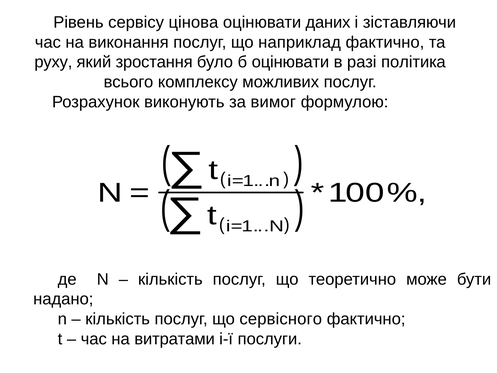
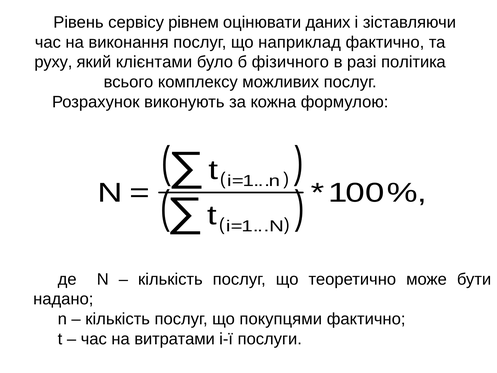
цінова: цінова -> рівнем
зростання: зростання -> клієнтами
б оцінювати: оцінювати -> фізичного
вимог: вимог -> кожна
сервісного: сервісного -> покупцями
